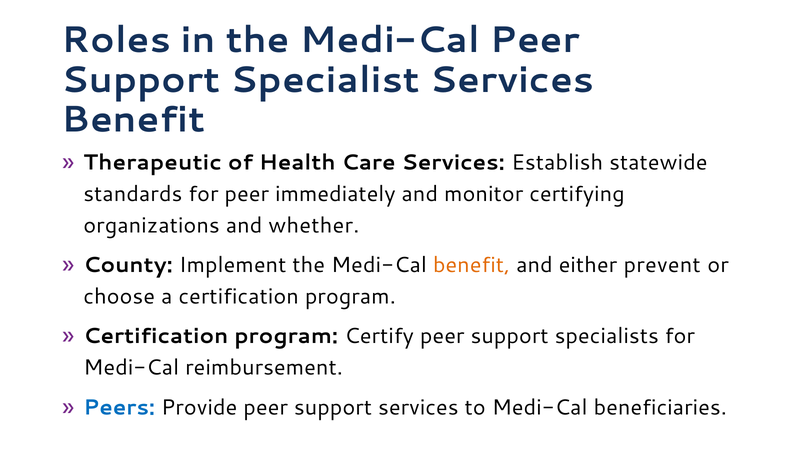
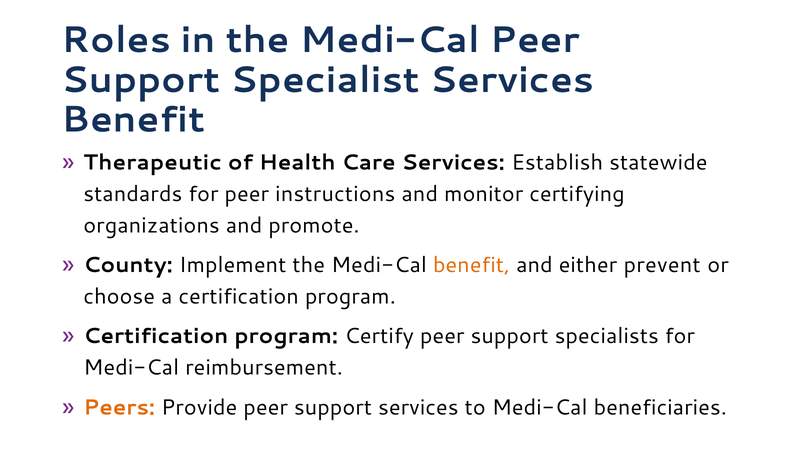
immediately: immediately -> instructions
whether: whether -> promote
Peers colour: blue -> orange
